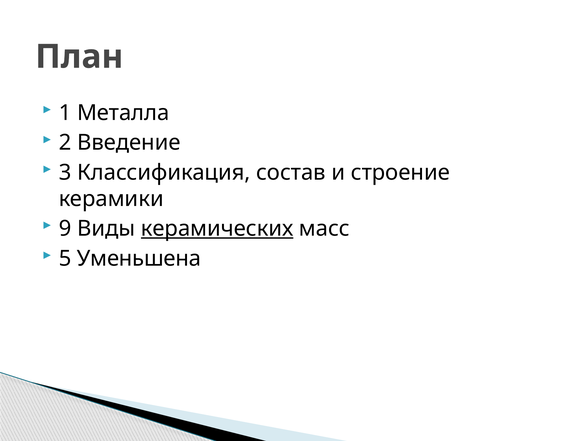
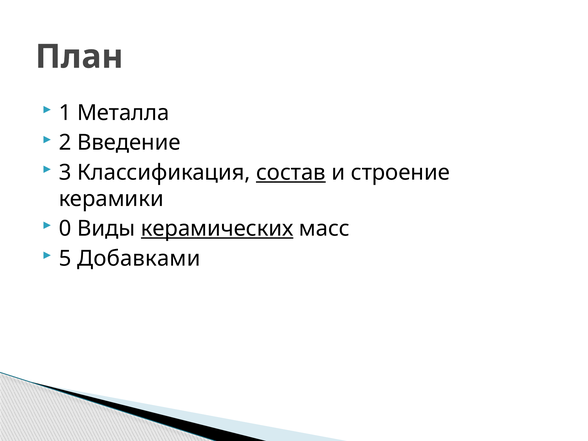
состав underline: none -> present
9: 9 -> 0
Уменьшена: Уменьшена -> Добавками
